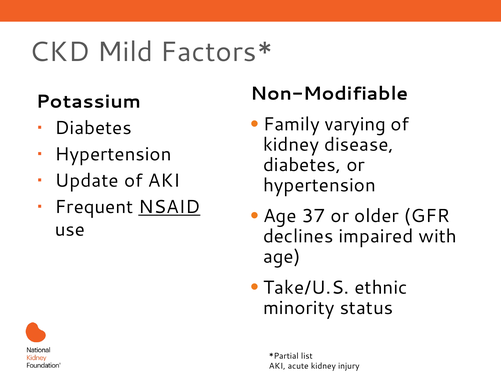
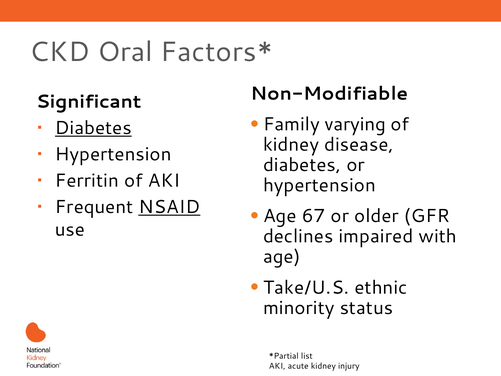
Mild: Mild -> Oral
Potassium: Potassium -> Significant
Diabetes at (93, 128) underline: none -> present
Update: Update -> Ferritin
37: 37 -> 67
